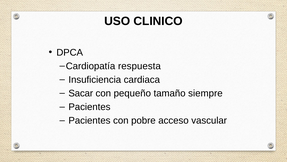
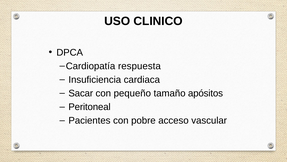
siempre: siempre -> apósitos
Pacientes at (89, 107): Pacientes -> Peritoneal
